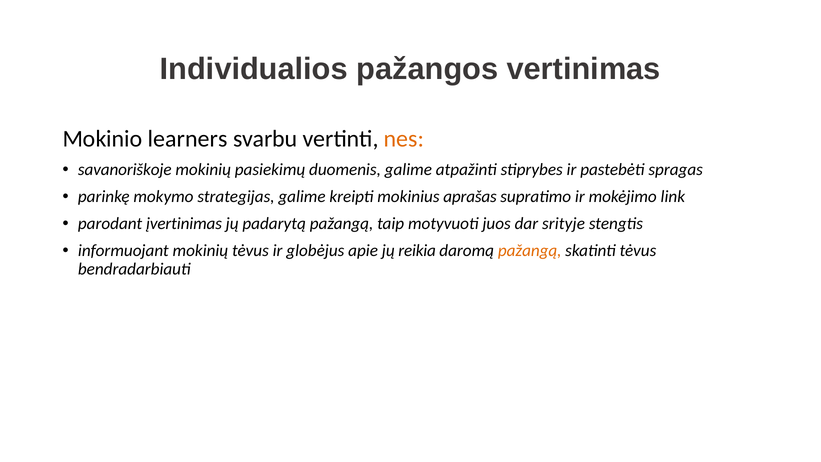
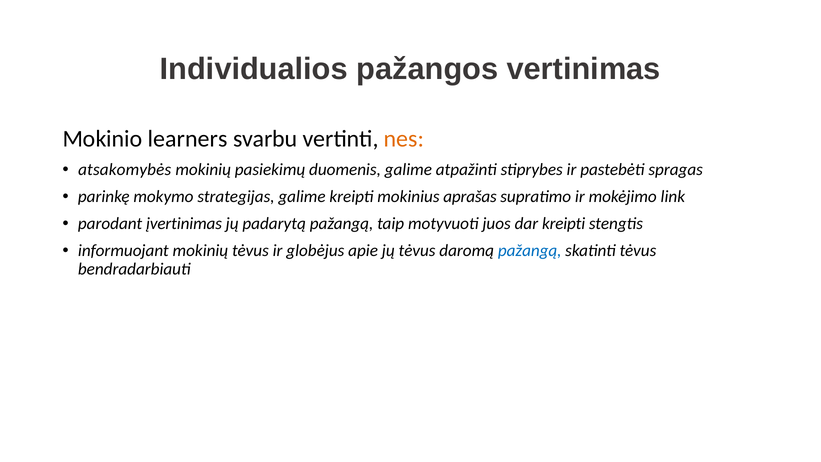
savanoriškoje: savanoriškoje -> atsakomybės
dar srityje: srityje -> kreipti
jų reikia: reikia -> tėvus
pažangą at (530, 251) colour: orange -> blue
